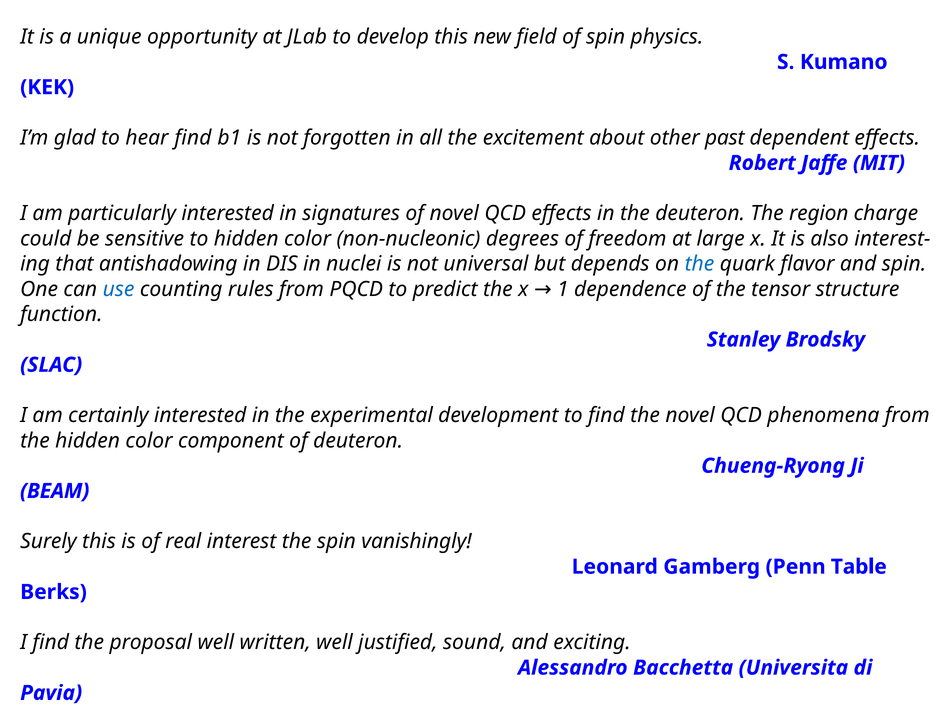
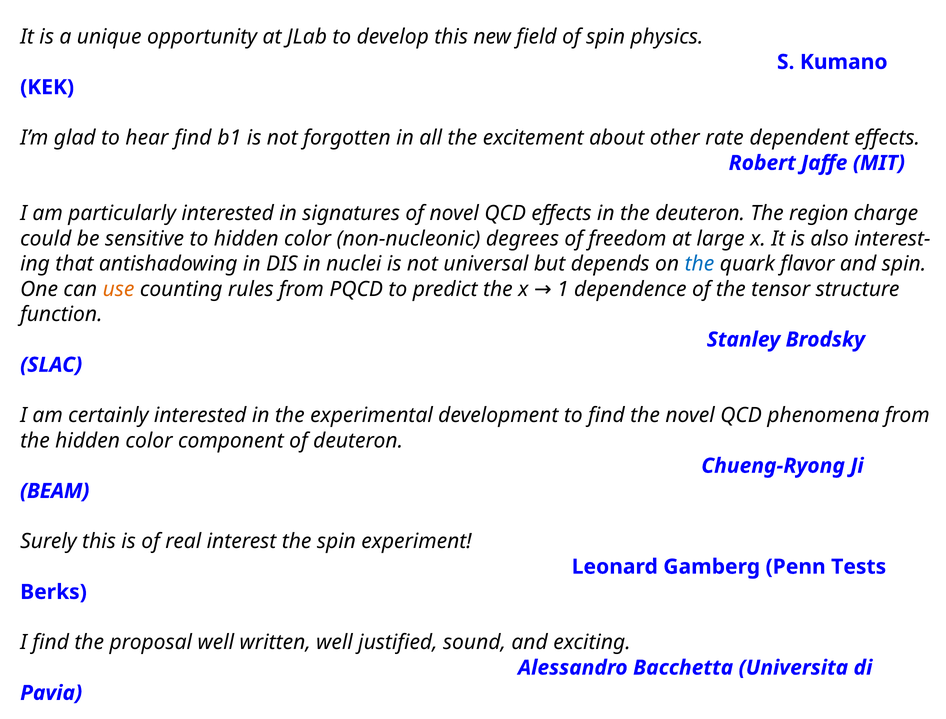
past: past -> rate
use colour: blue -> orange
vanishingly: vanishingly -> experiment
Table: Table -> Tests
